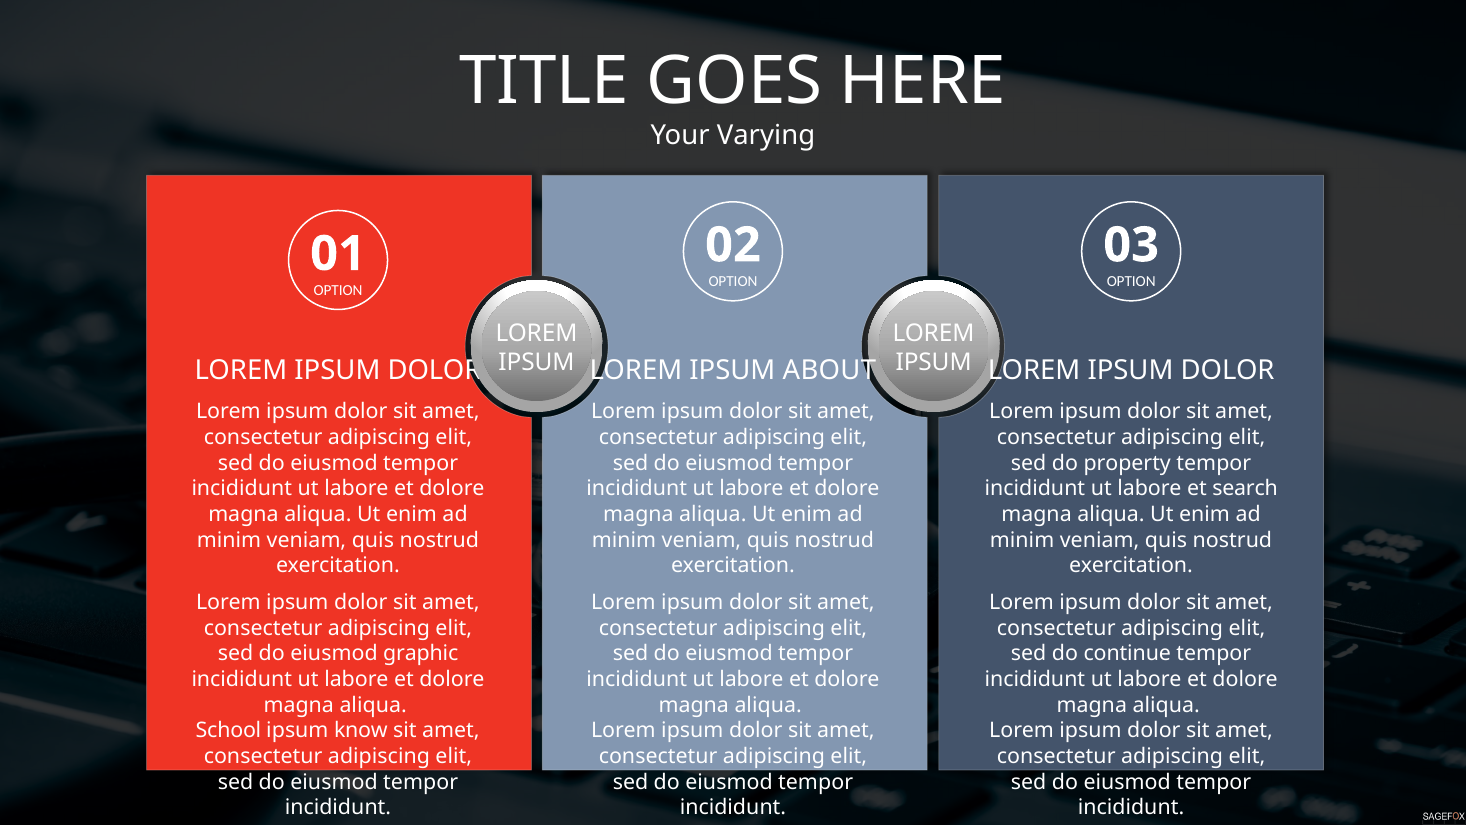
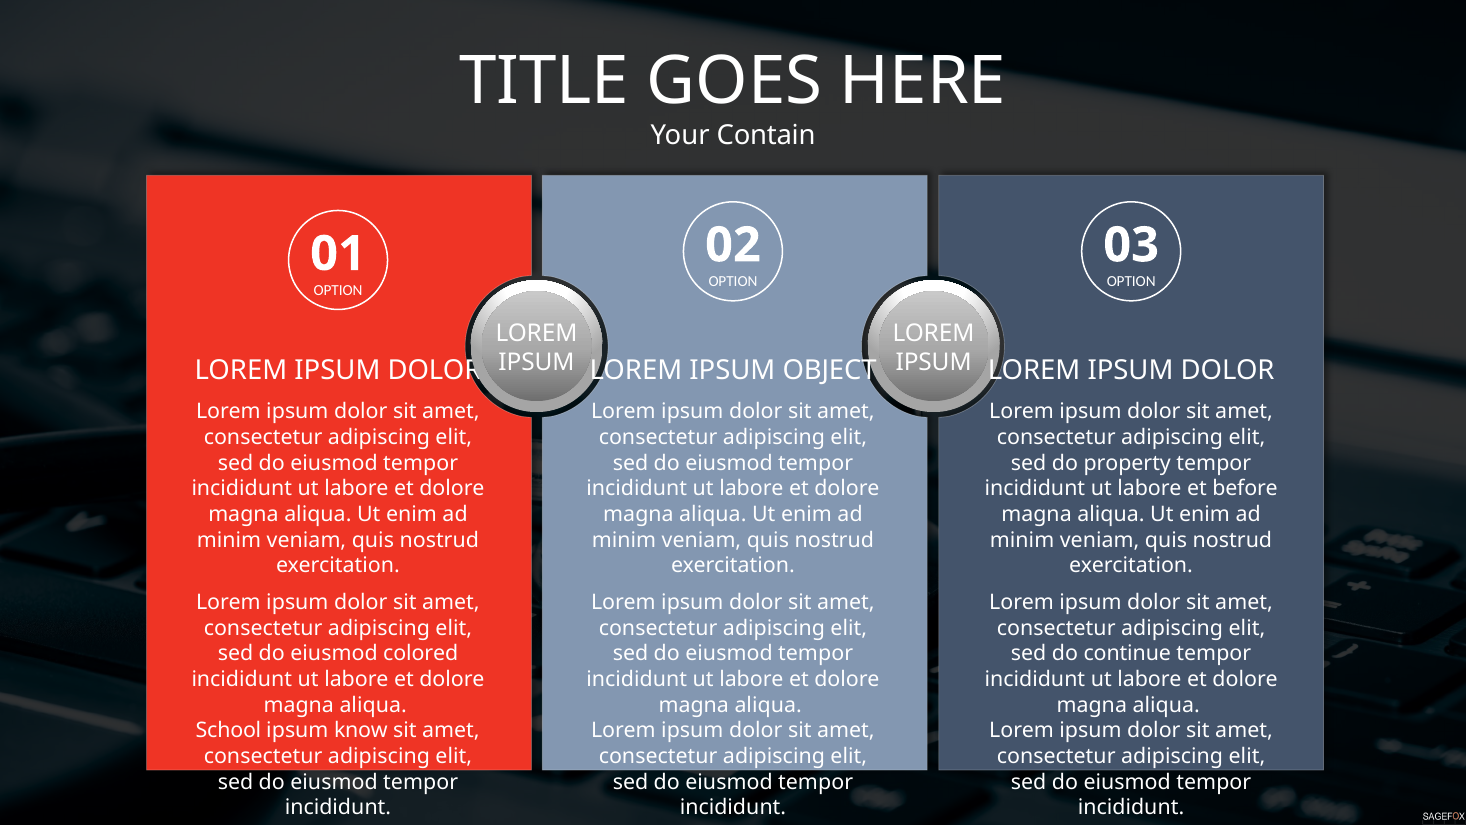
Varying: Varying -> Contain
ABOUT: ABOUT -> OBJECT
search: search -> before
graphic: graphic -> colored
